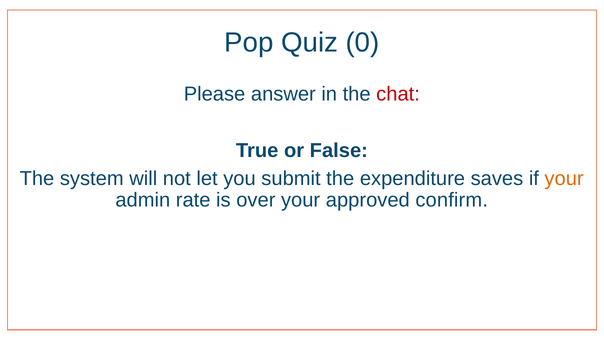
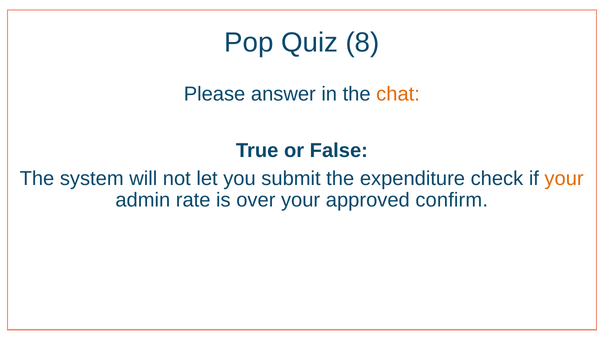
0: 0 -> 8
chat colour: red -> orange
saves: saves -> check
